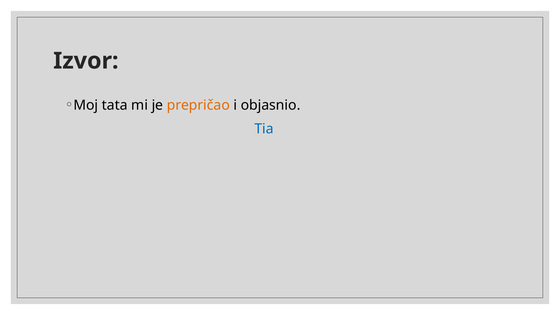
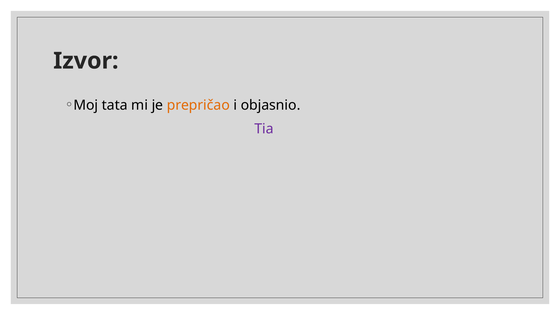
Tia colour: blue -> purple
